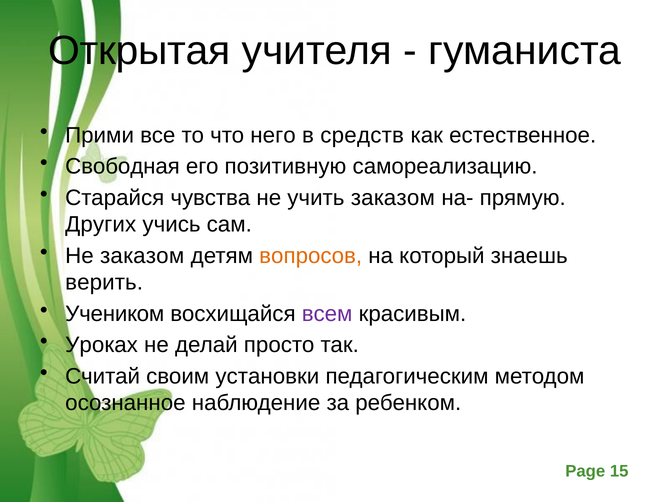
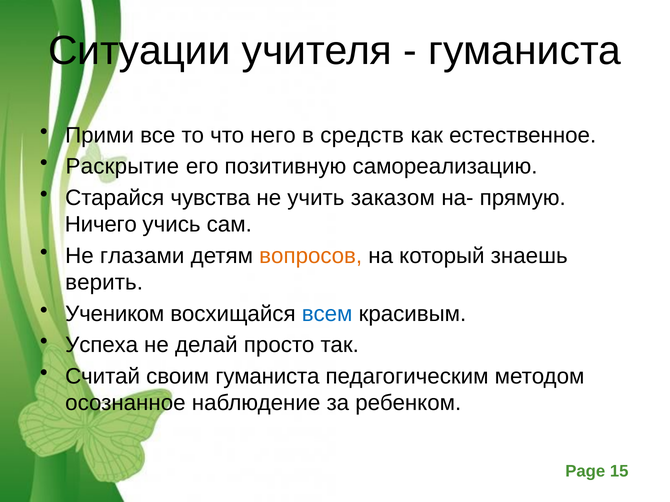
Открытая: Открытая -> Ситуации
Свободная: Свободная -> Раскрытие
Других: Других -> Ничего
Не заказом: заказом -> глазами
всем colour: purple -> blue
Уроках: Уроках -> Успеха
своим установки: установки -> гуманиста
